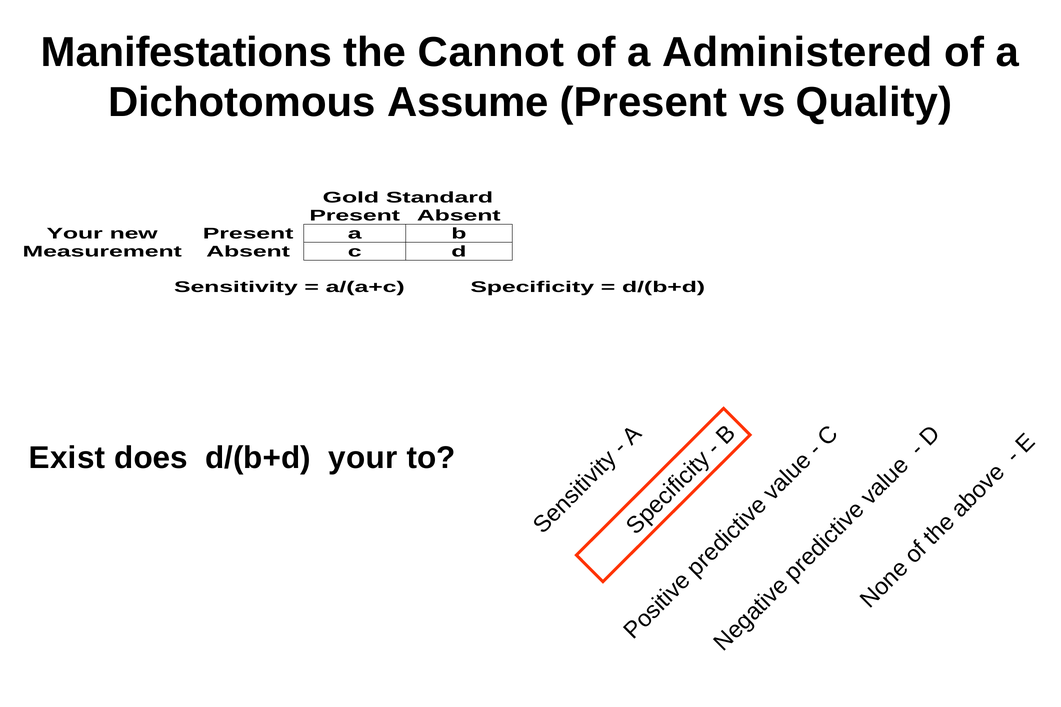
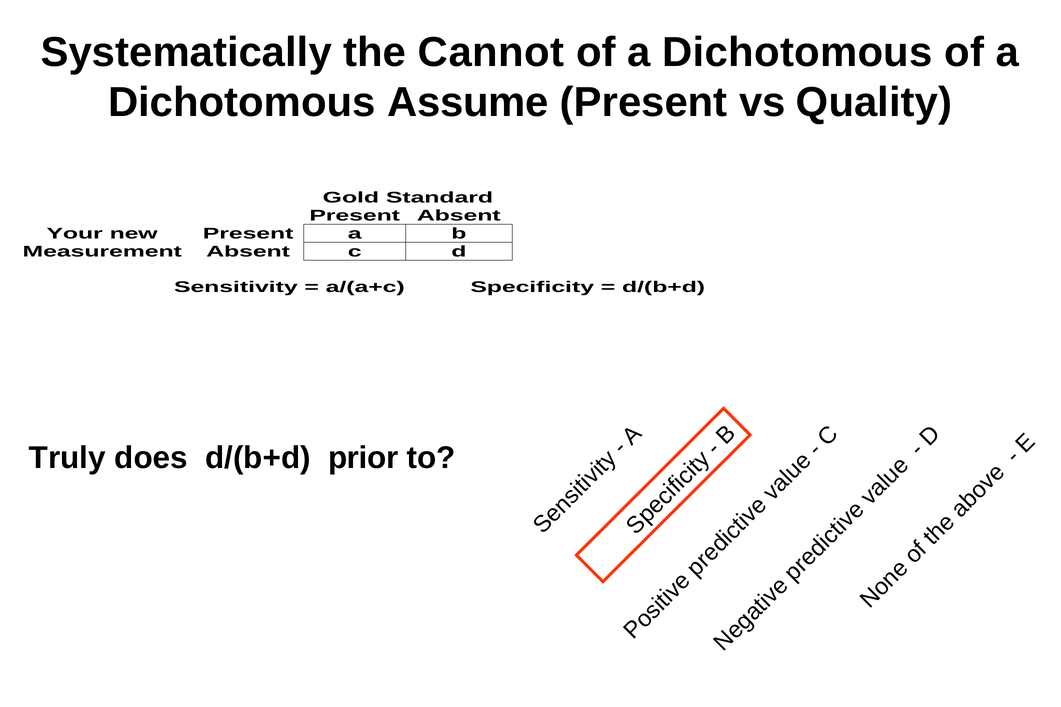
Manifestations: Manifestations -> Systematically
Administered at (798, 52): Administered -> Dichotomous
Exist: Exist -> Truly
d/(b+d your: your -> prior
